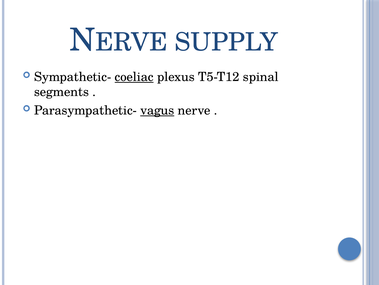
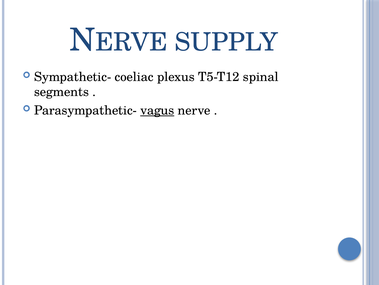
coeliac underline: present -> none
